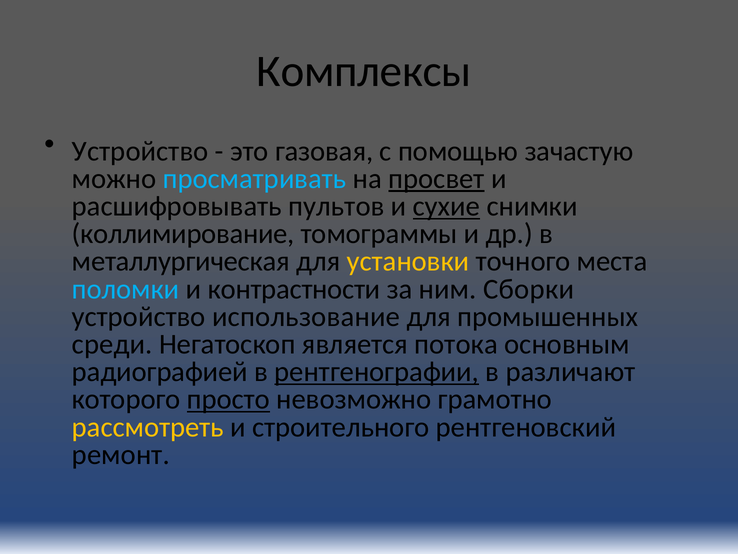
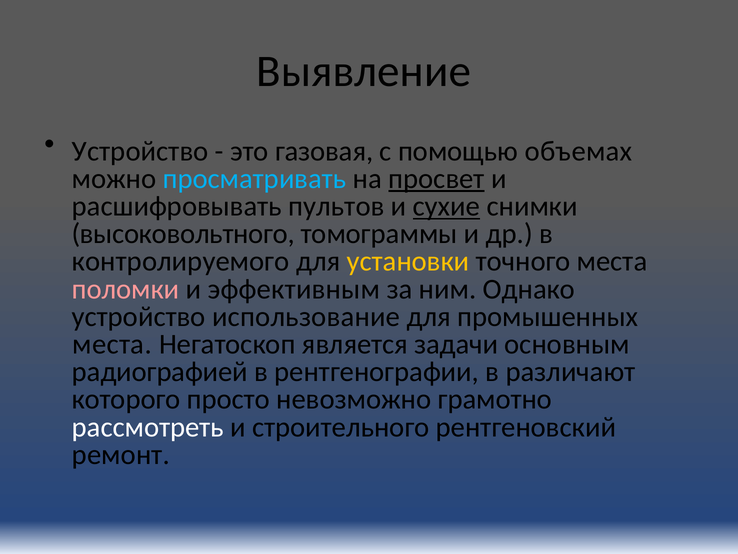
Комплексы: Комплексы -> Выявление
зачастую: зачастую -> объемах
коллимирование: коллимирование -> высоковольтного
металлургическая: металлургическая -> контролируемого
поломки colour: light blue -> pink
контрастности: контрастности -> эффективным
Сборки: Сборки -> Однако
среди at (112, 344): среди -> места
потока: потока -> задачи
рентгенографии underline: present -> none
просто underline: present -> none
рассмотреть colour: yellow -> white
